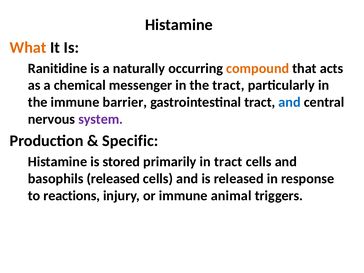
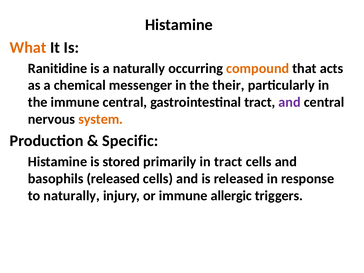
the tract: tract -> their
immune barrier: barrier -> central
and at (290, 102) colour: blue -> purple
system colour: purple -> orange
to reactions: reactions -> naturally
animal: animal -> allergic
